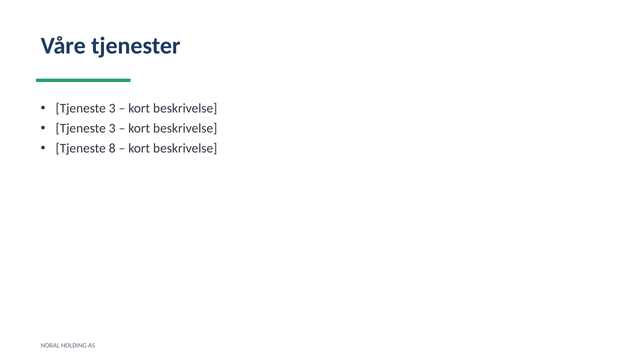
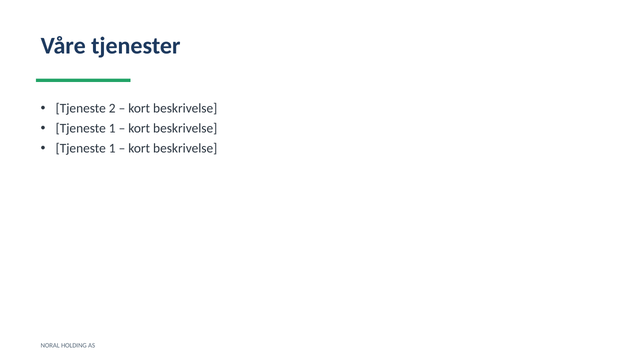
3 at (112, 108): 3 -> 2
3 at (112, 128): 3 -> 1
8 at (112, 148): 8 -> 1
